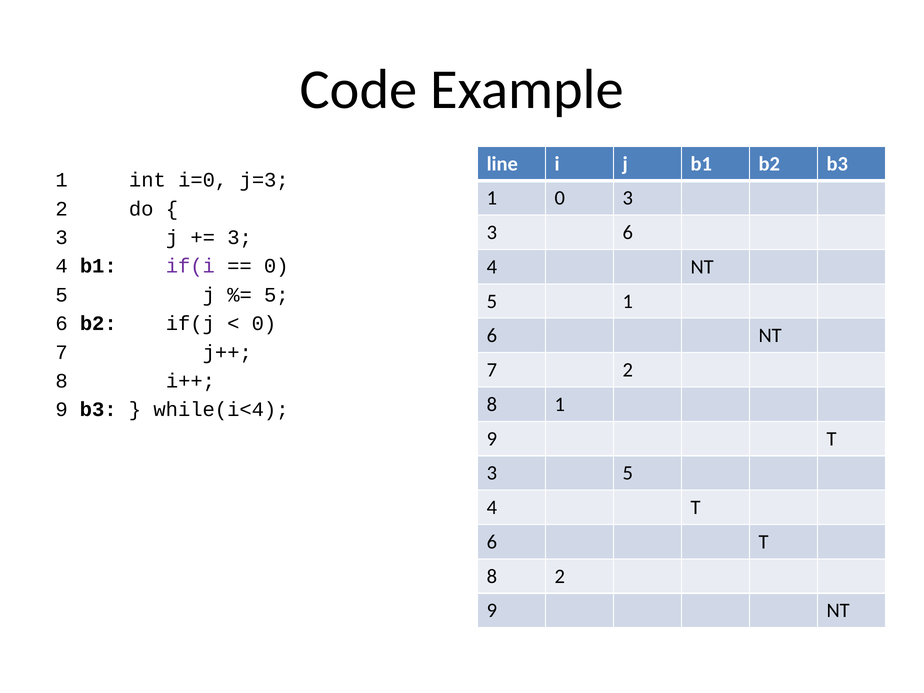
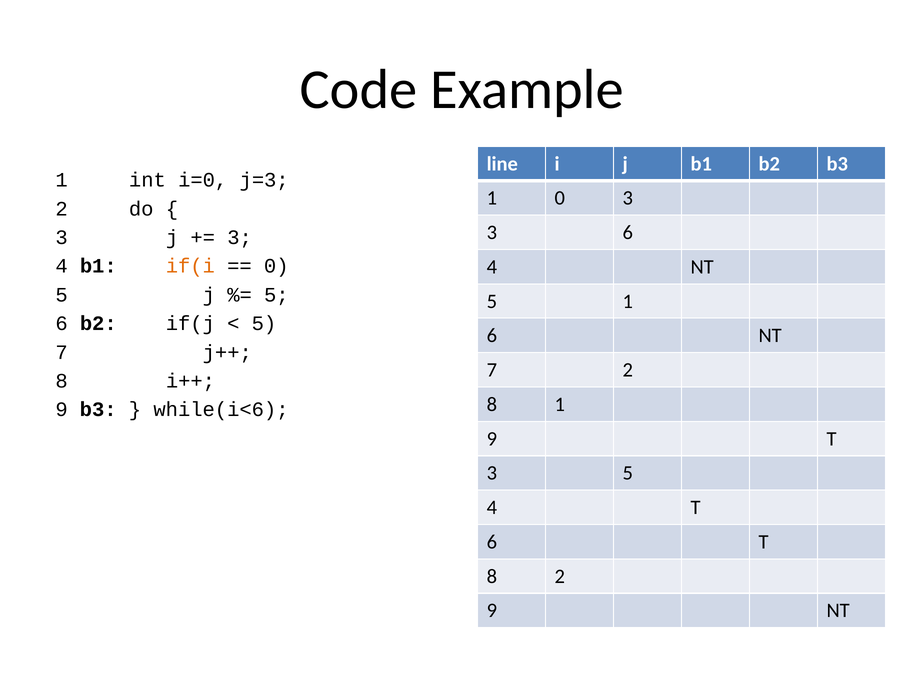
if(i colour: purple -> orange
0 at (264, 324): 0 -> 5
while(i<4: while(i<4 -> while(i<6
